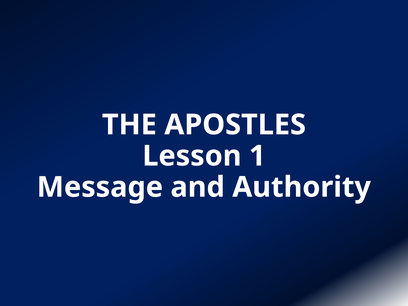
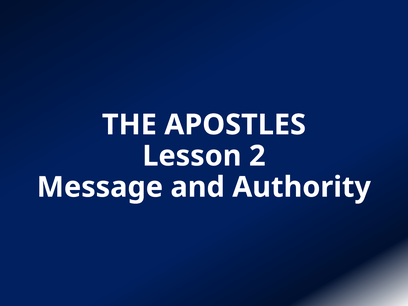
1: 1 -> 2
